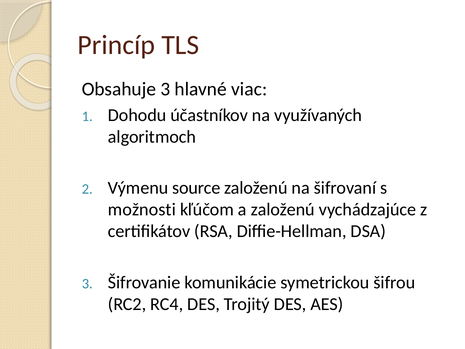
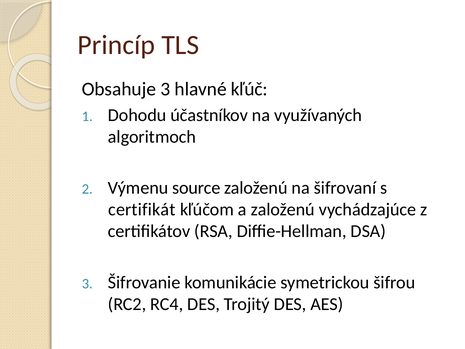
viac: viac -> kľúč
možnosti: možnosti -> certifikát
